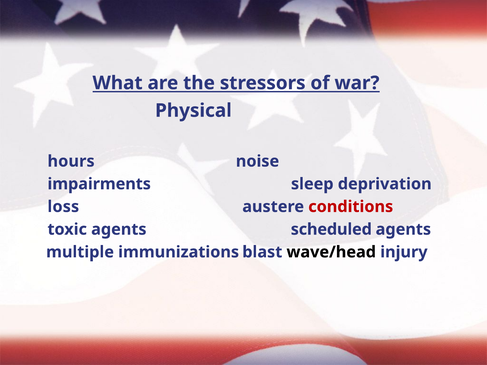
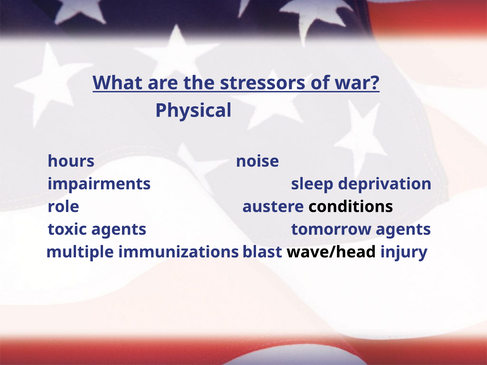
loss: loss -> role
conditions colour: red -> black
scheduled: scheduled -> tomorrow
